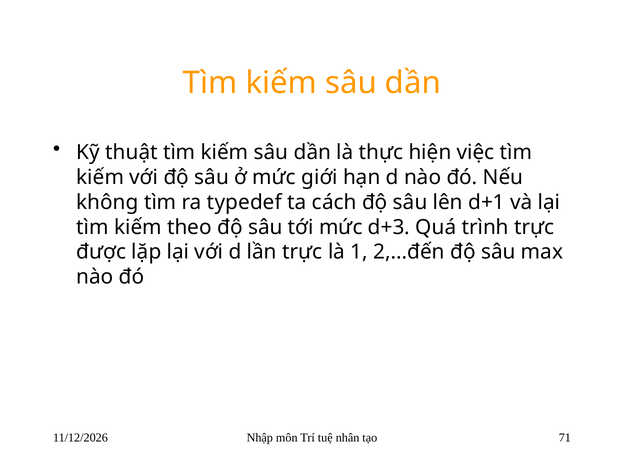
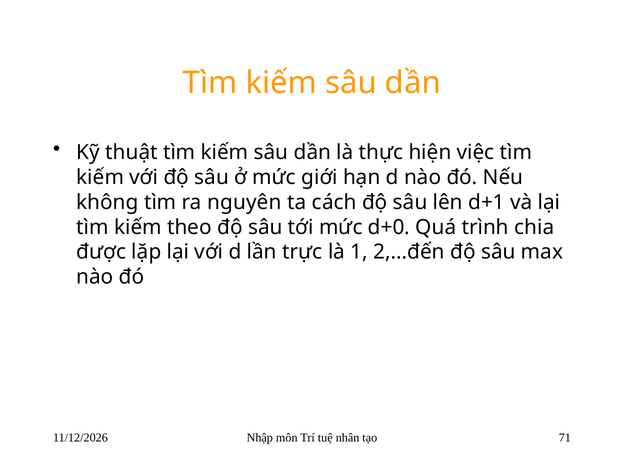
typedef: typedef -> nguyên
d+3: d+3 -> d+0
trình trực: trực -> chia
